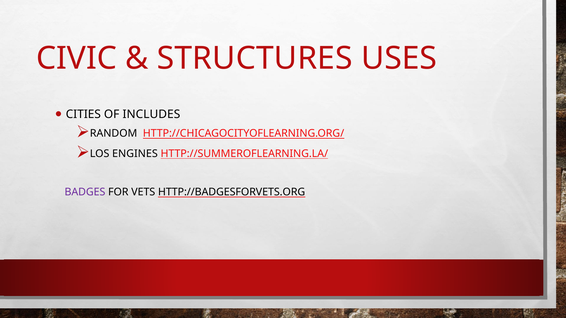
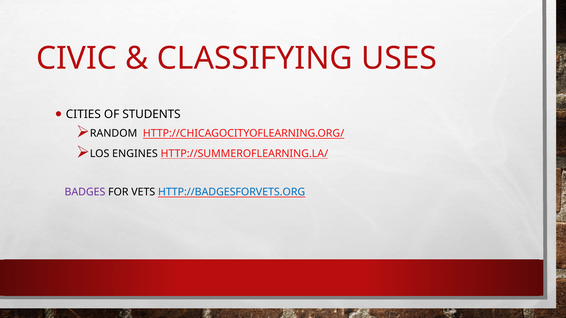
STRUCTURES: STRUCTURES -> CLASSIFYING
INCLUDES: INCLUDES -> STUDENTS
HTTP://BADGESFORVETS.ORG colour: black -> blue
